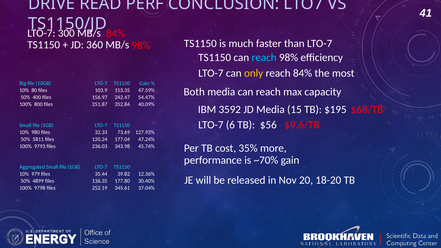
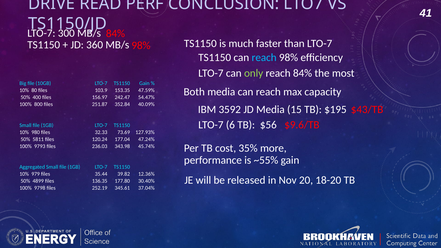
only colour: yellow -> light green
$68/TB: $68/TB -> $43/TB
~70%: ~70% -> ~55%
